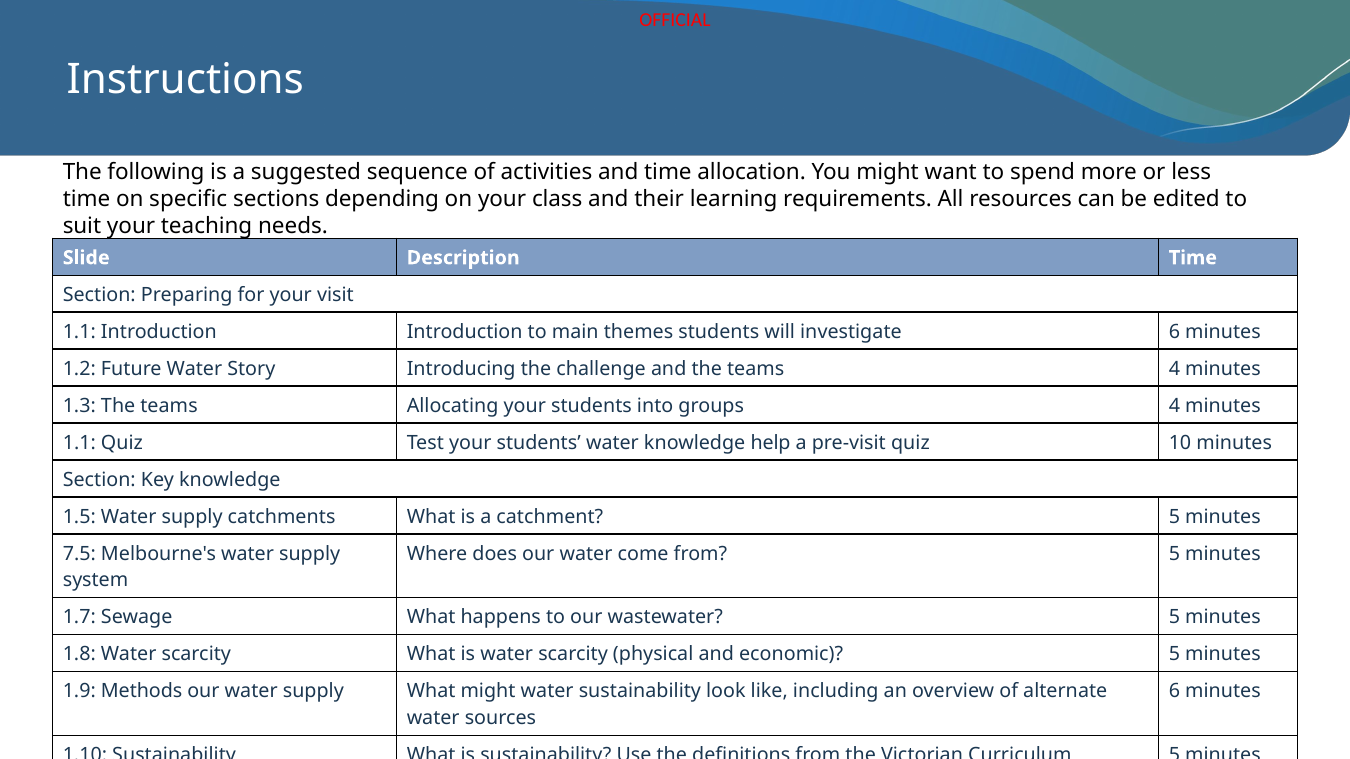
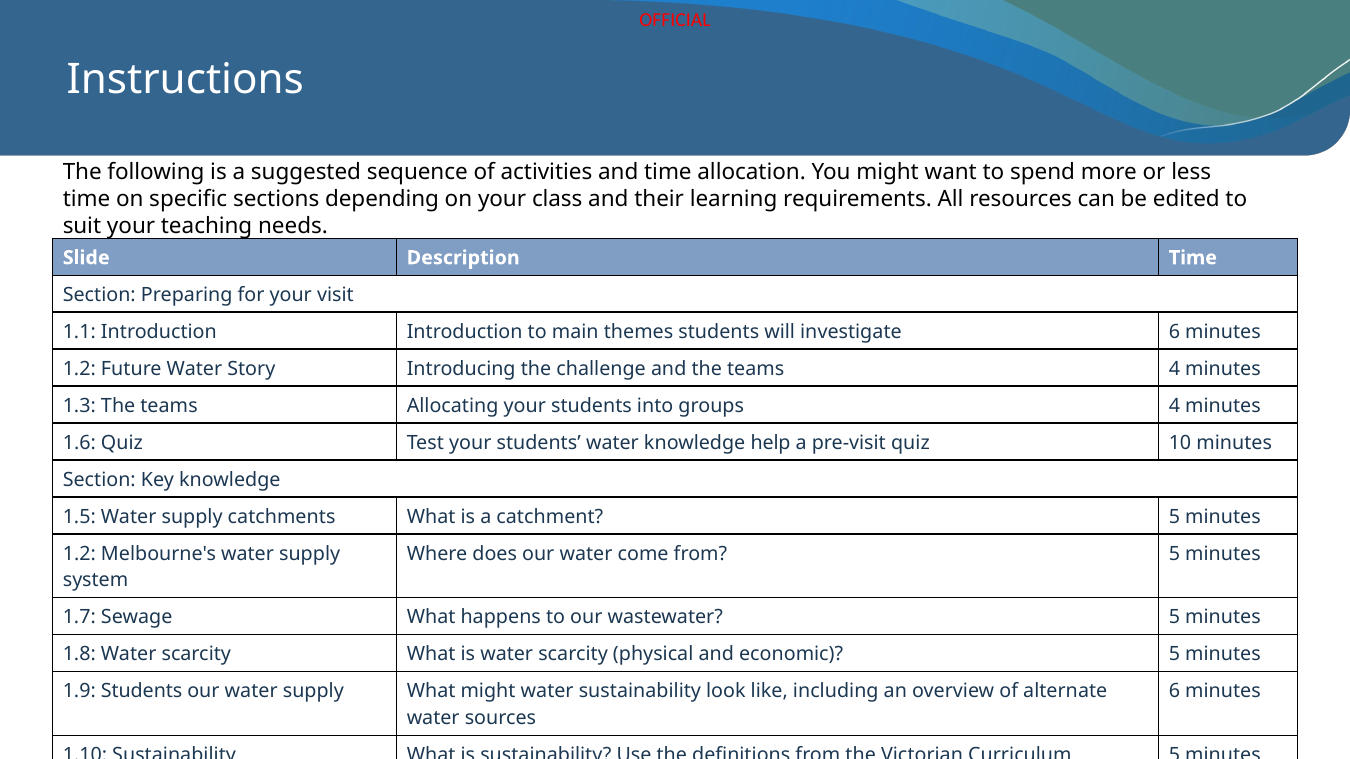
1.1 at (79, 443): 1.1 -> 1.6
7.5 at (79, 554): 7.5 -> 1.2
1.9 Methods: Methods -> Students
